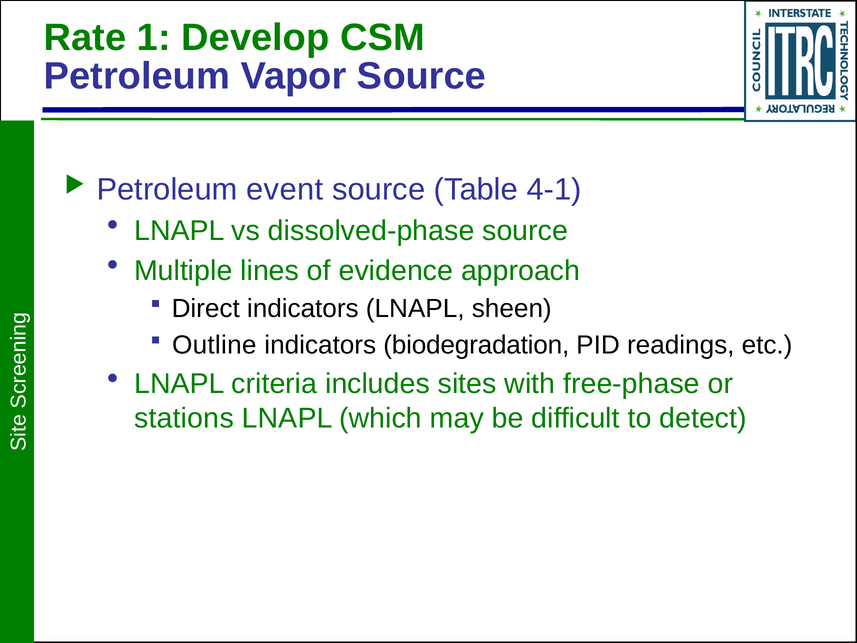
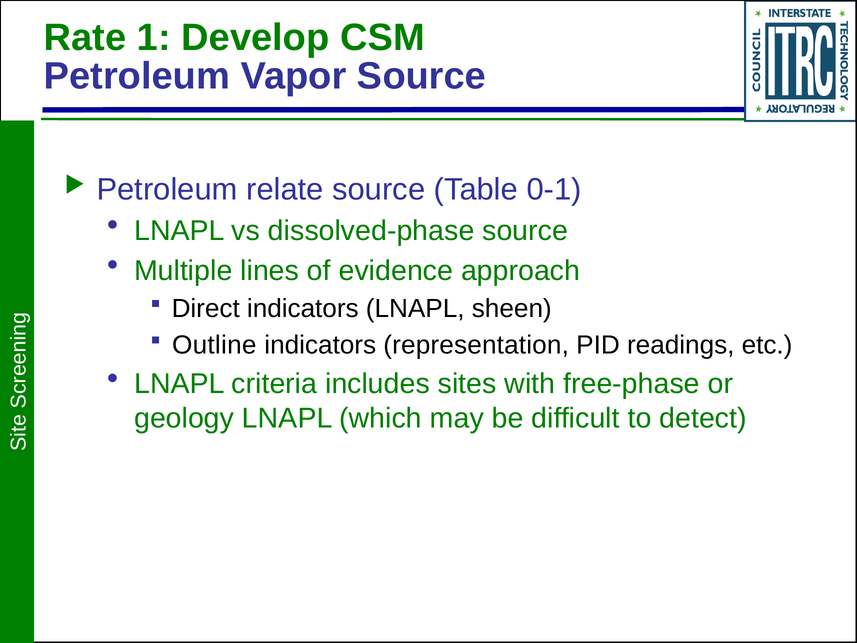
event: event -> relate
4-1: 4-1 -> 0-1
biodegradation: biodegradation -> representation
stations: stations -> geology
